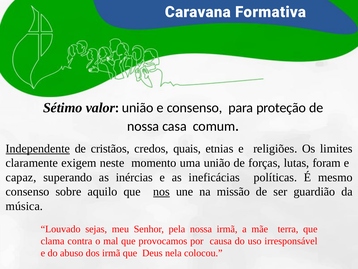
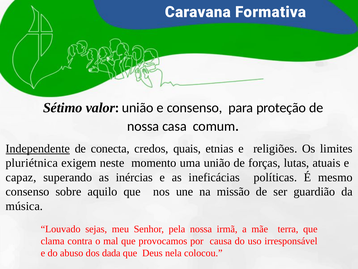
cristãos: cristãos -> conecta
claramente: claramente -> pluriétnica
foram: foram -> atuais
nos underline: present -> none
dos irmã: irmã -> dada
